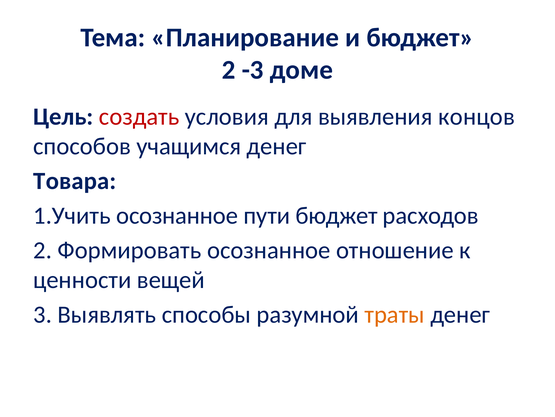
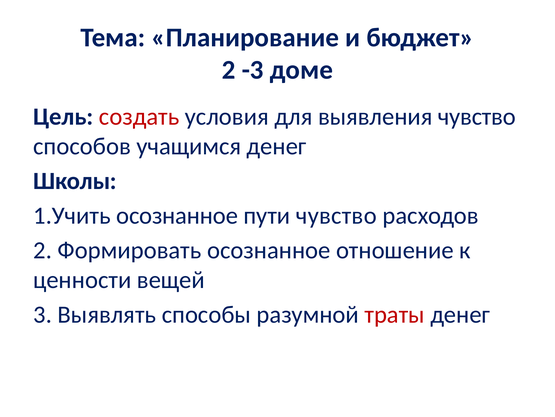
выявления концов: концов -> чувство
Товара: Товара -> Школы
пути бюджет: бюджет -> чувство
траты colour: orange -> red
